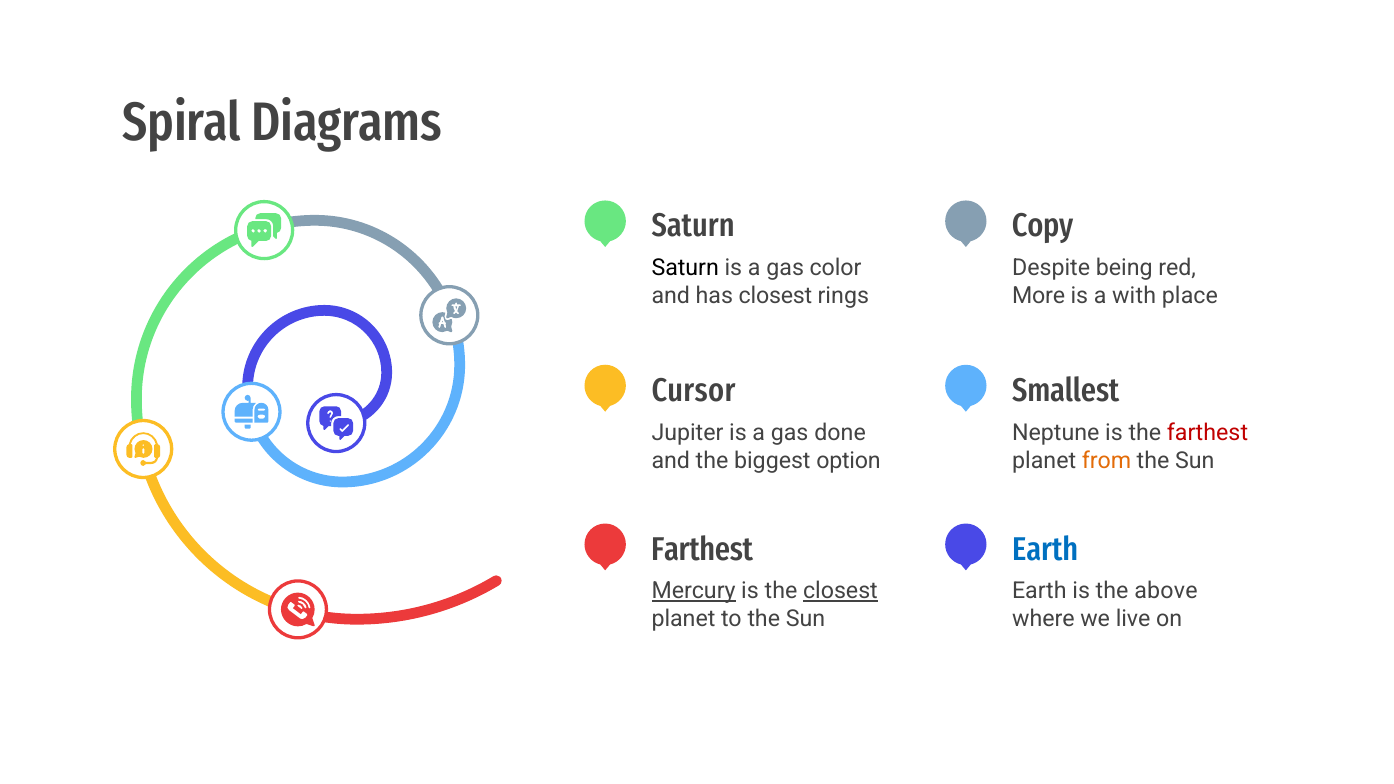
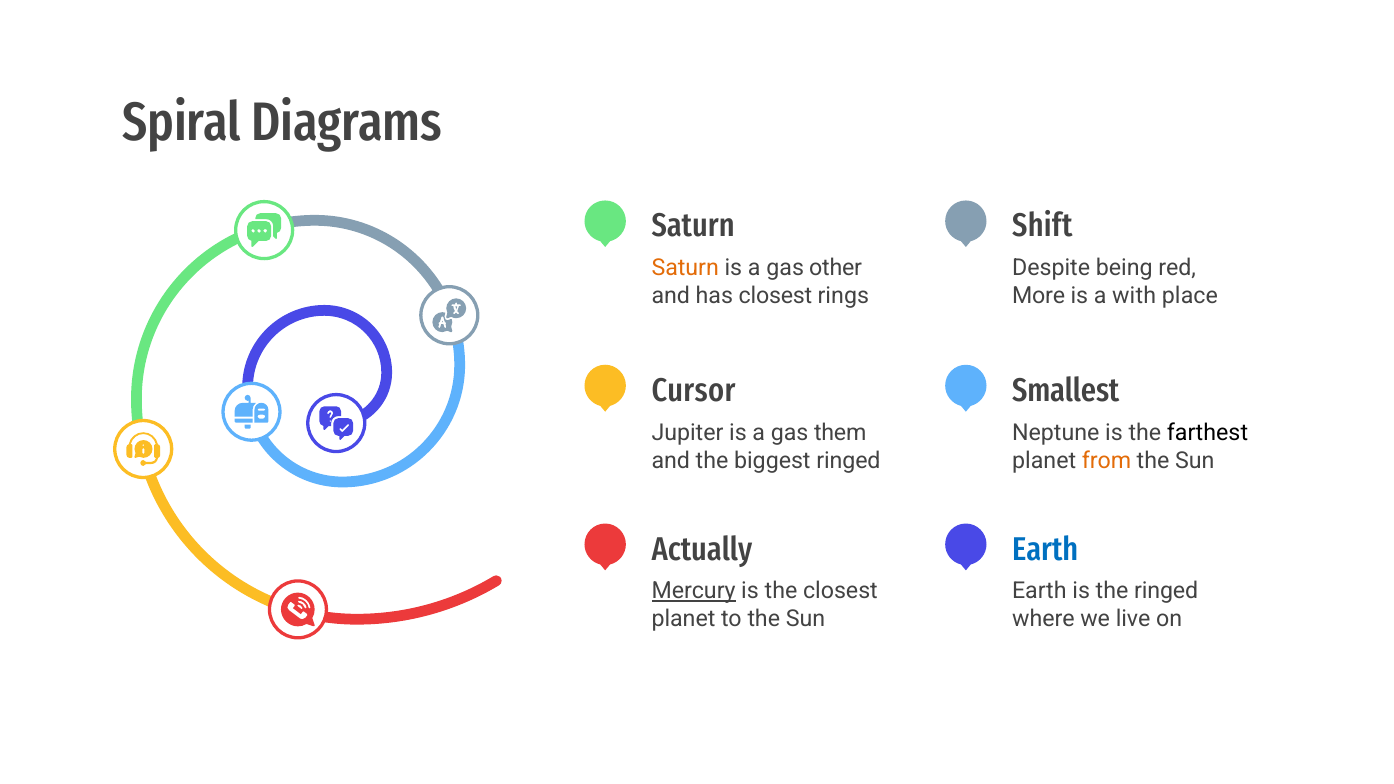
Copy: Copy -> Shift
Saturn at (685, 268) colour: black -> orange
color: color -> other
done: done -> them
farthest at (1207, 433) colour: red -> black
biggest option: option -> ringed
Farthest at (702, 549): Farthest -> Actually
closest at (840, 591) underline: present -> none
the above: above -> ringed
